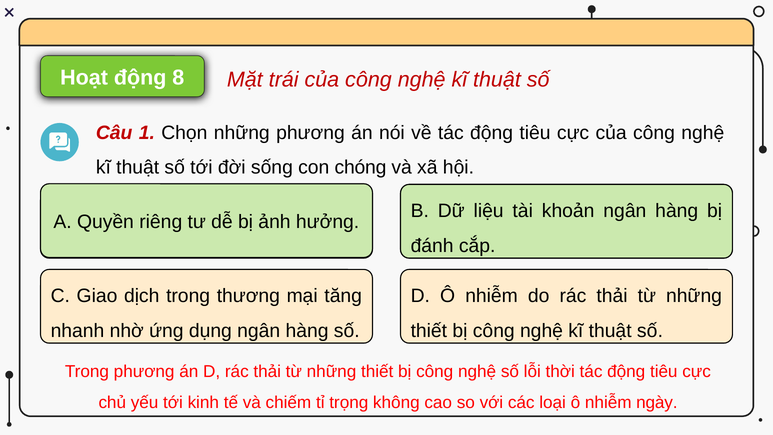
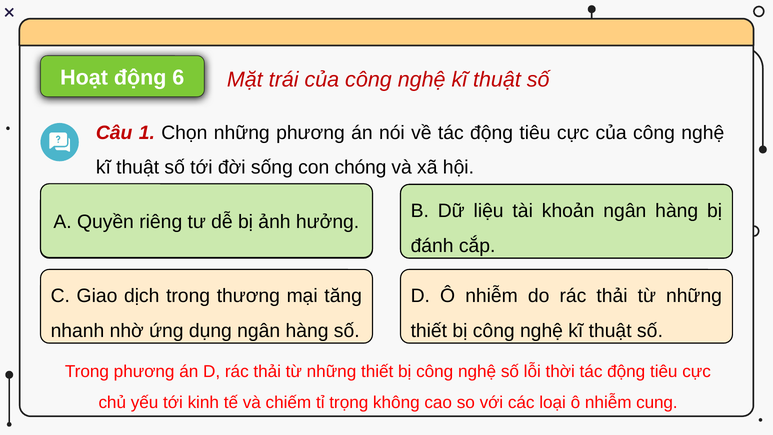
8: 8 -> 6
ngày: ngày -> cung
